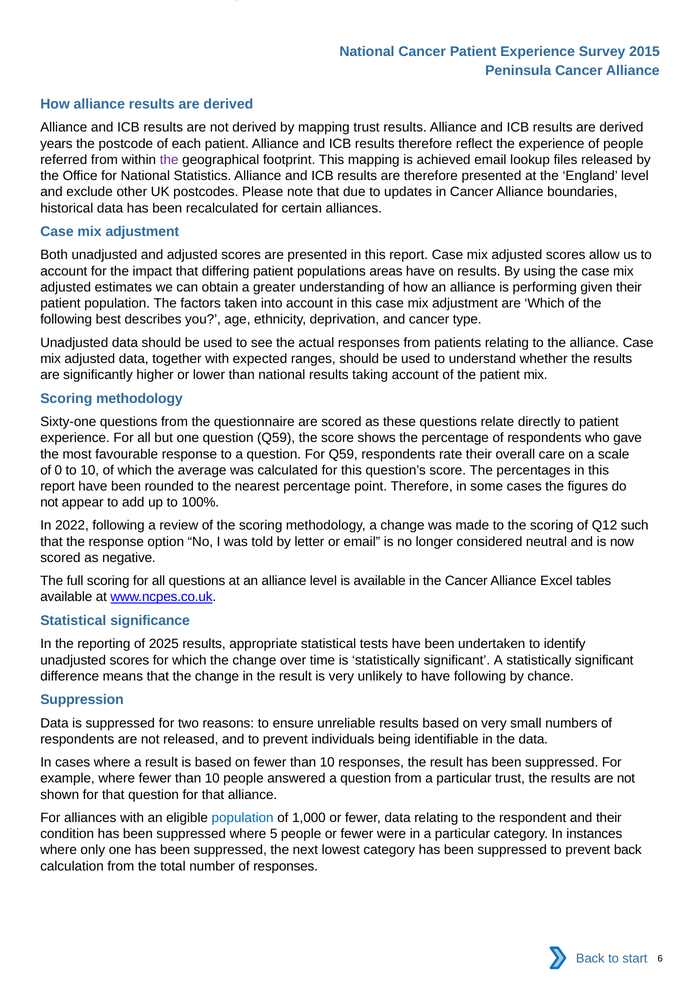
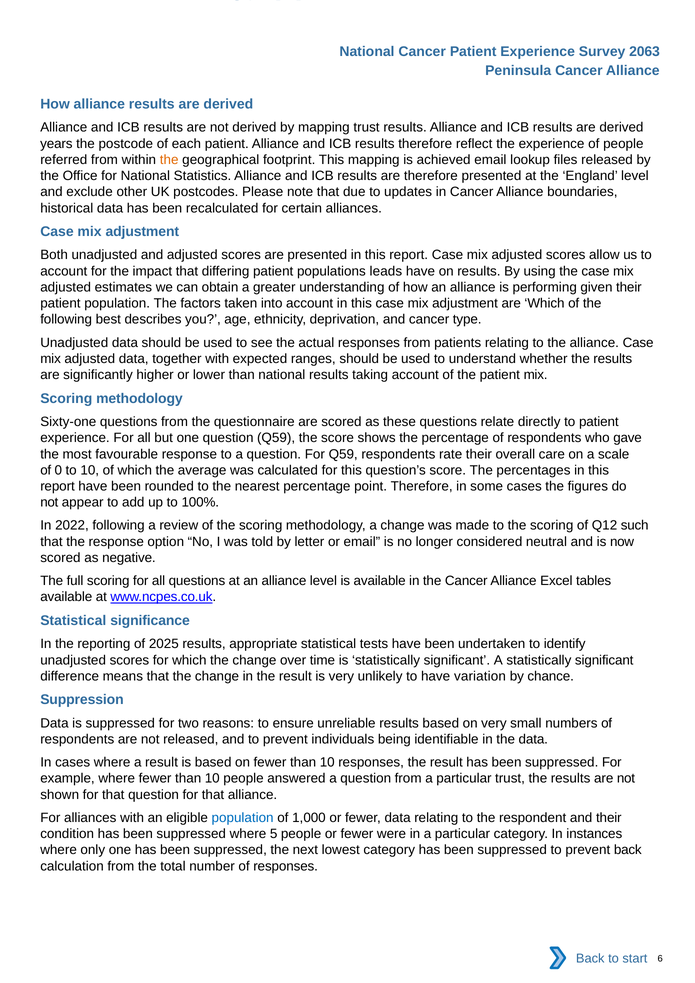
2015: 2015 -> 2063
the at (169, 160) colour: purple -> orange
areas: areas -> leads
have following: following -> variation
